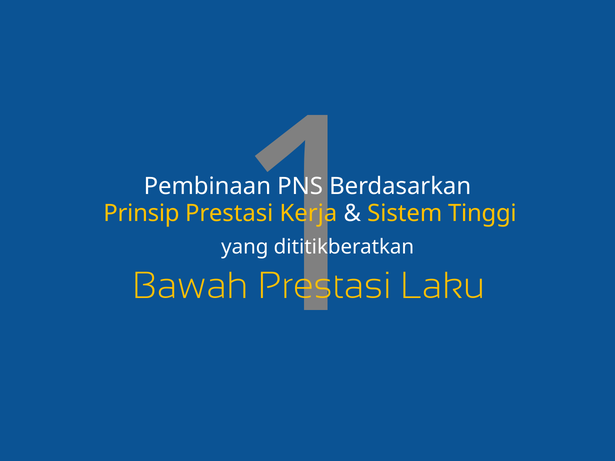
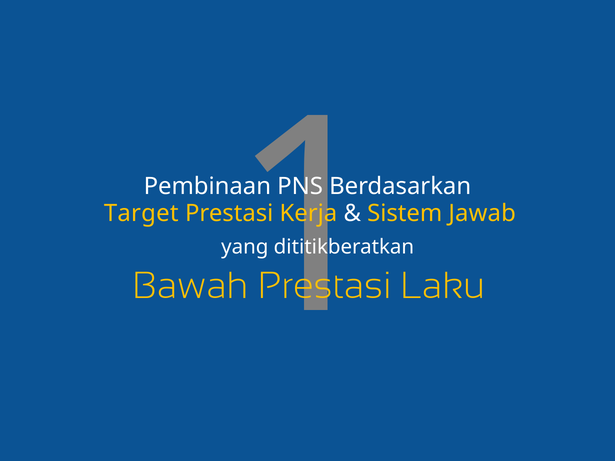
Prinsip: Prinsip -> Target
Tinggi: Tinggi -> Jawab
